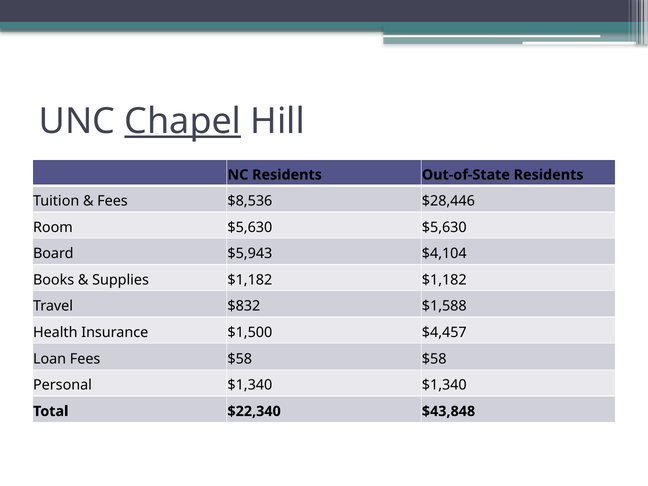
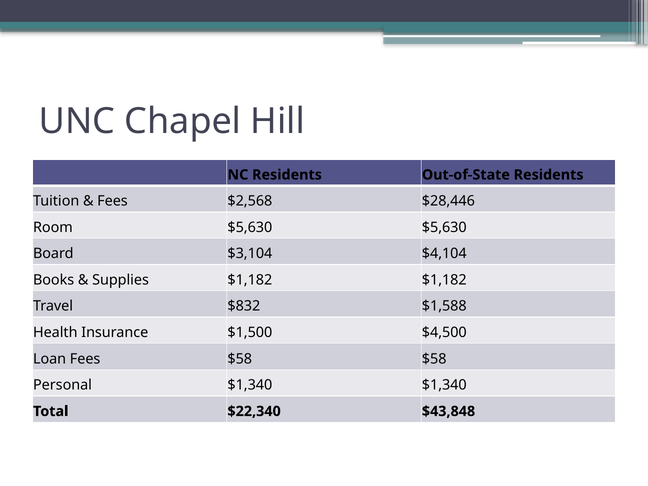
Chapel underline: present -> none
$8,536: $8,536 -> $2,568
$5,943: $5,943 -> $3,104
$4,457: $4,457 -> $4,500
